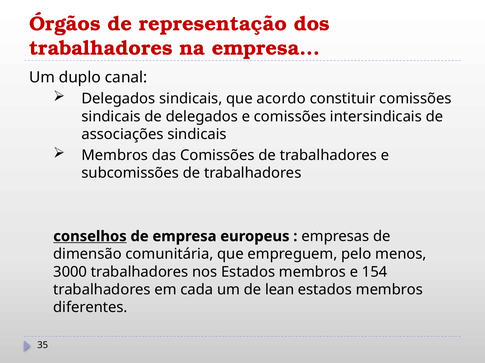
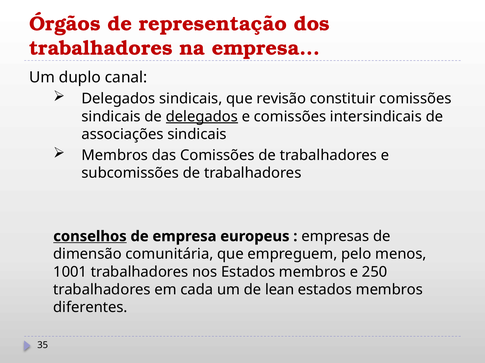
acordo: acordo -> revisão
delegados at (202, 117) underline: none -> present
3000: 3000 -> 1001
154: 154 -> 250
